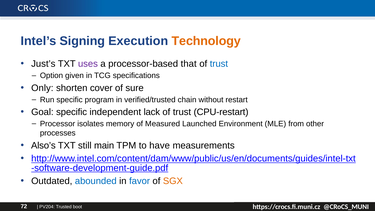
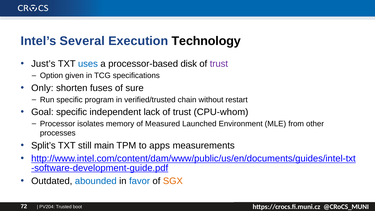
Signing: Signing -> Several
Technology colour: orange -> black
uses colour: purple -> blue
that: that -> disk
trust at (219, 64) colour: blue -> purple
cover: cover -> fuses
CPU-restart: CPU-restart -> CPU-whom
Also’s: Also’s -> Split’s
have: have -> apps
